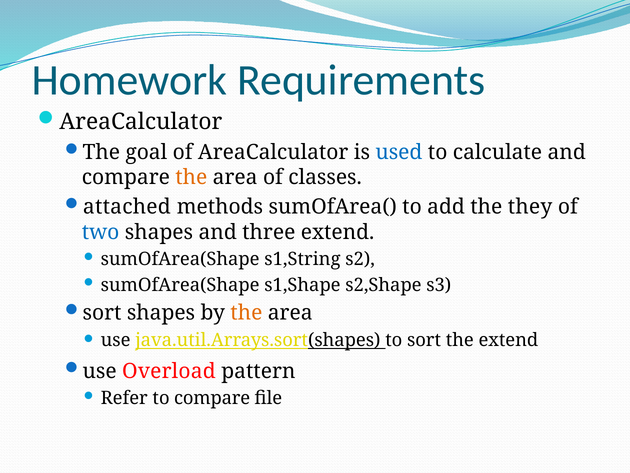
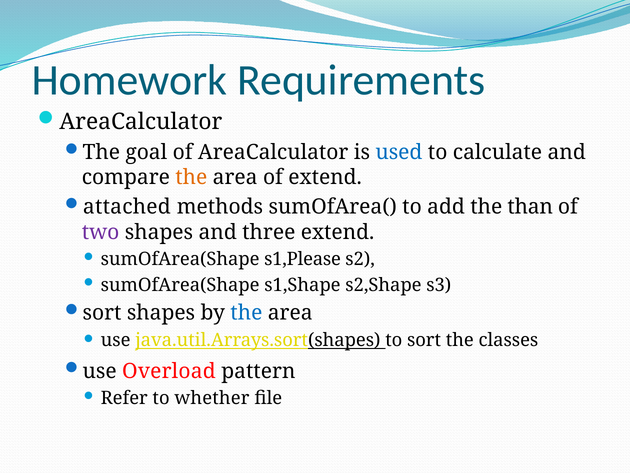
of classes: classes -> extend
they: they -> than
two colour: blue -> purple
s1,String: s1,String -> s1,Please
the at (246, 313) colour: orange -> blue
the extend: extend -> classes
to compare: compare -> whether
